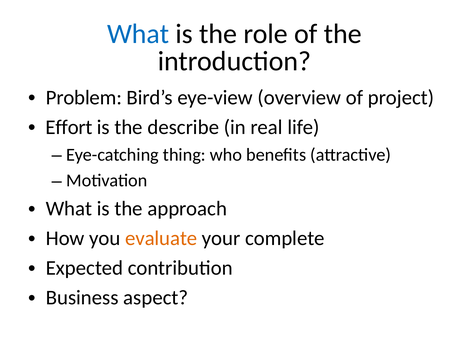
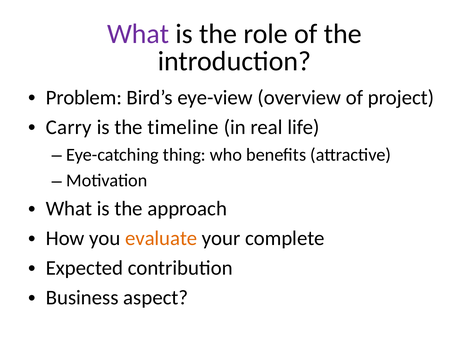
What at (138, 34) colour: blue -> purple
Effort: Effort -> Carry
describe: describe -> timeline
